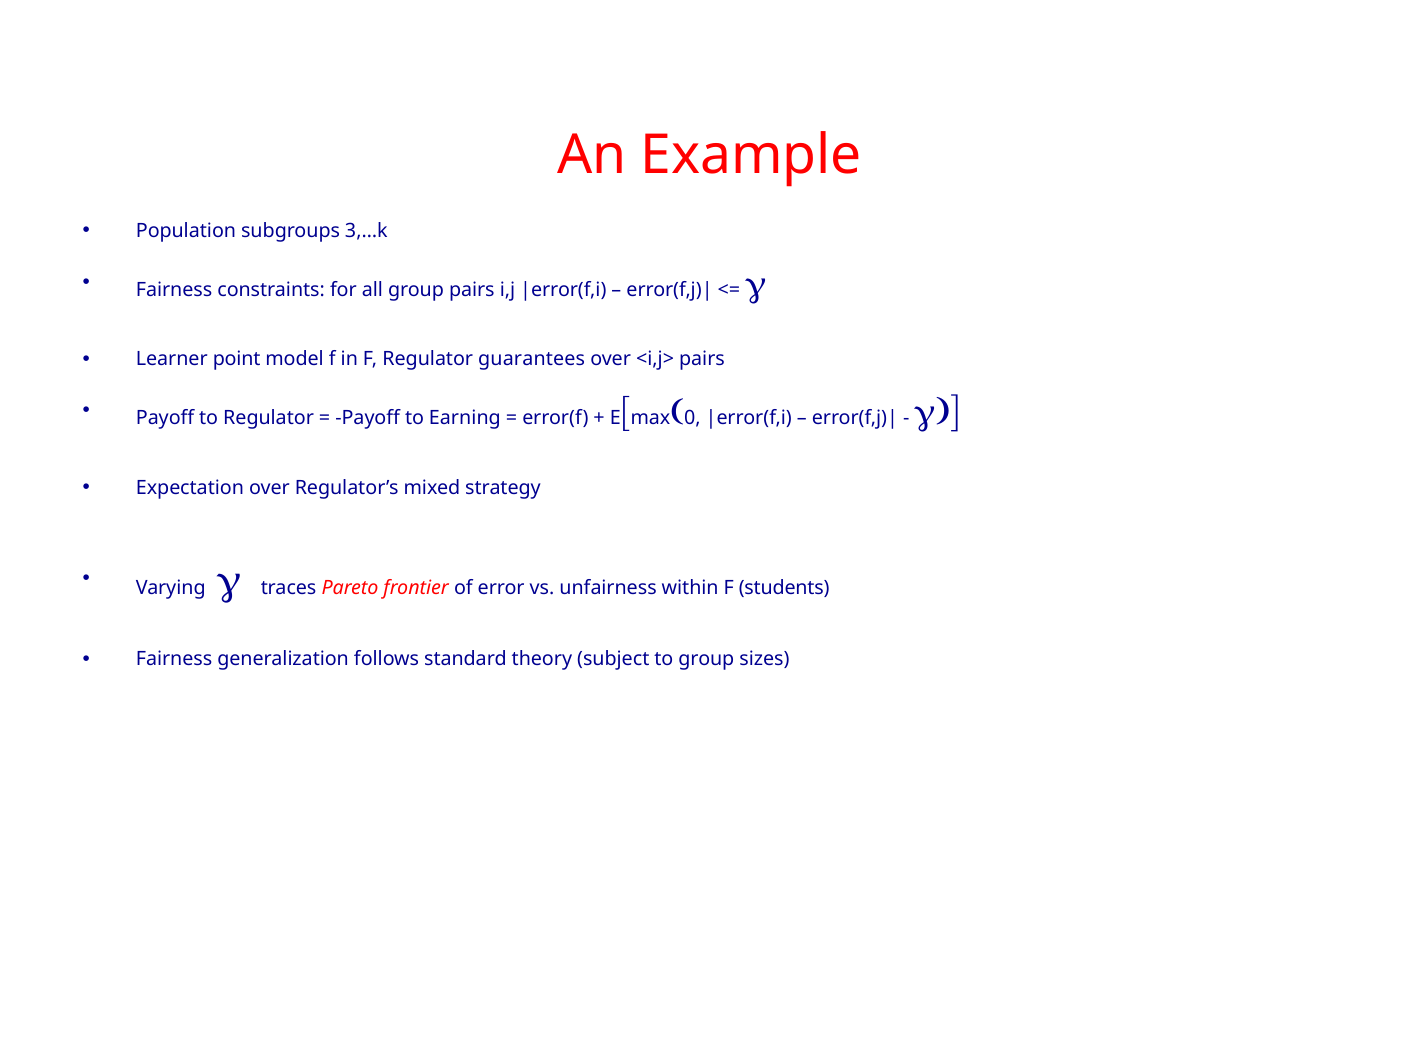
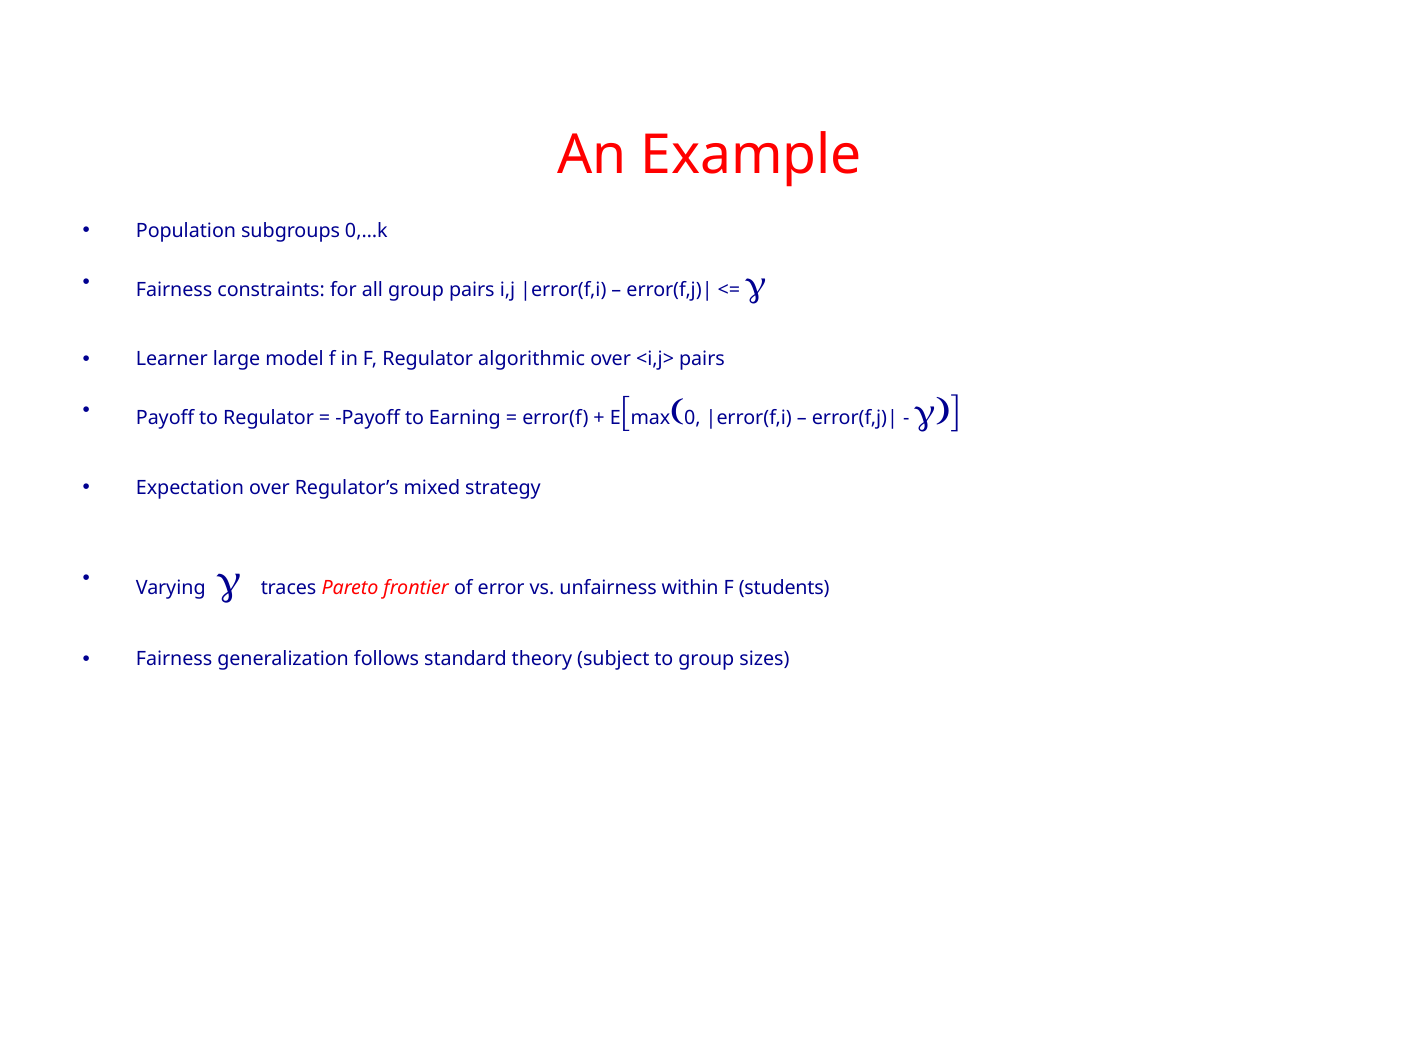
3,…k: 3,…k -> 0,…k
point: point -> large
guarantees: guarantees -> algorithmic
